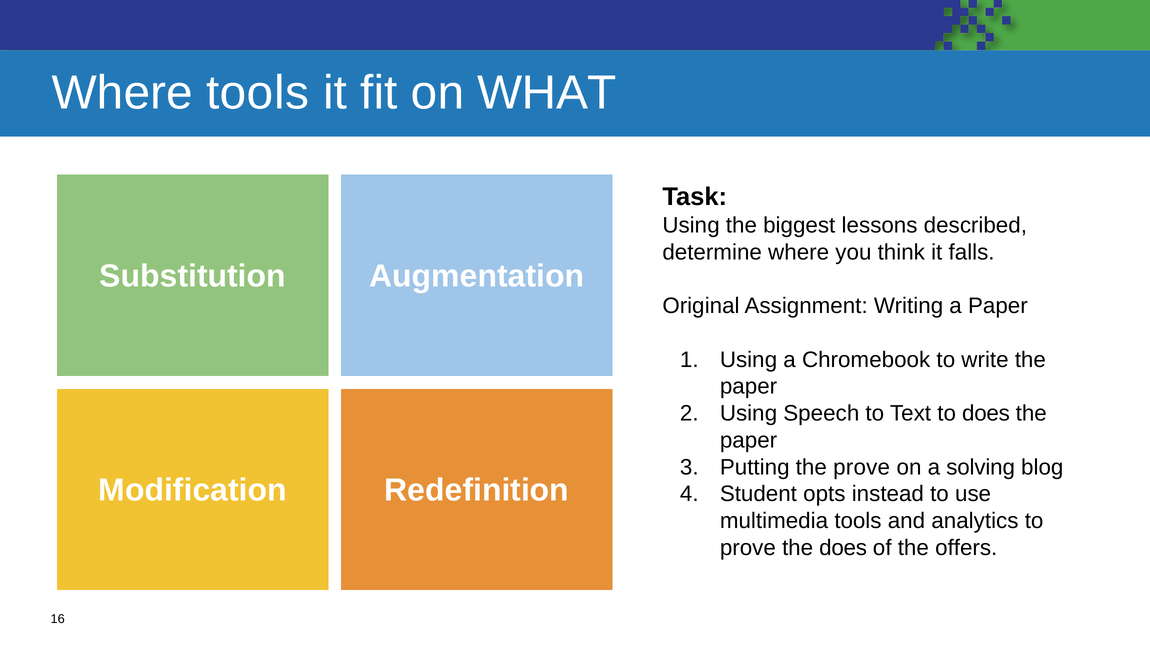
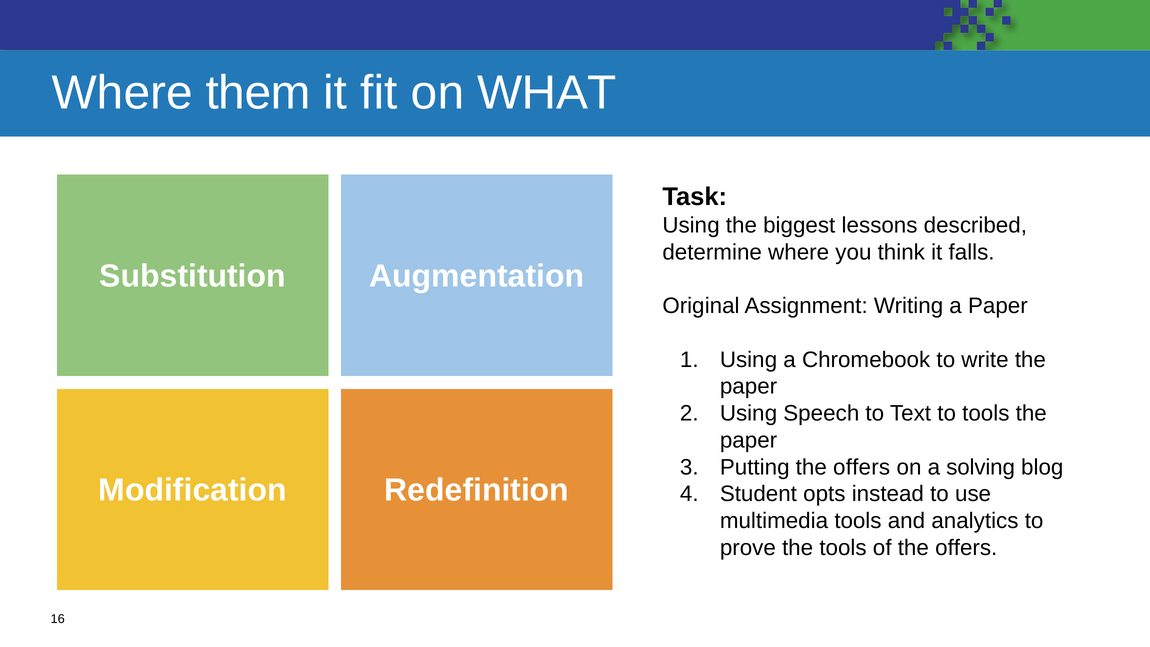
Where tools: tools -> them
to does: does -> tools
Putting the prove: prove -> offers
the does: does -> tools
